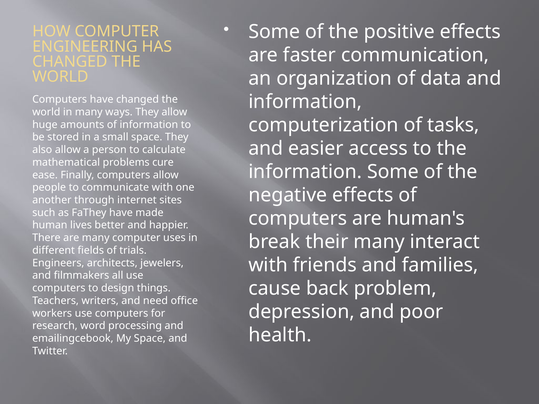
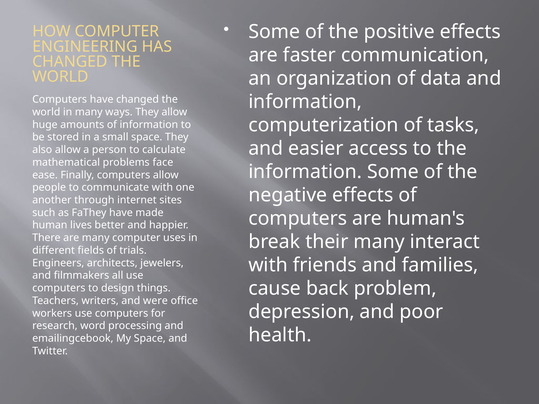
cure: cure -> face
need: need -> were
